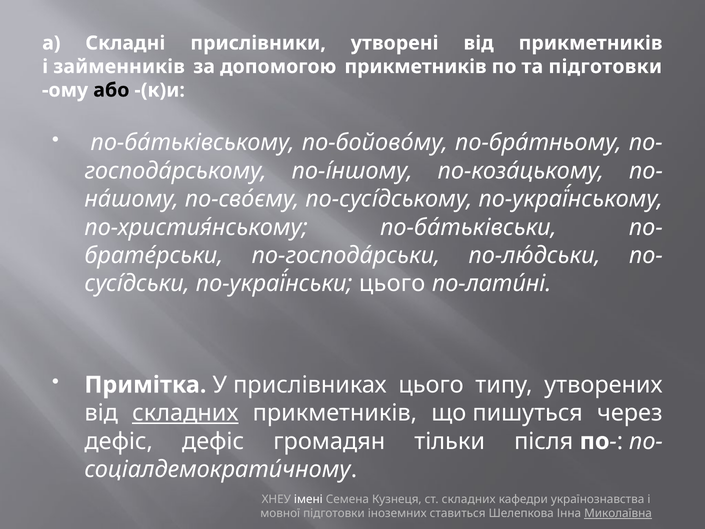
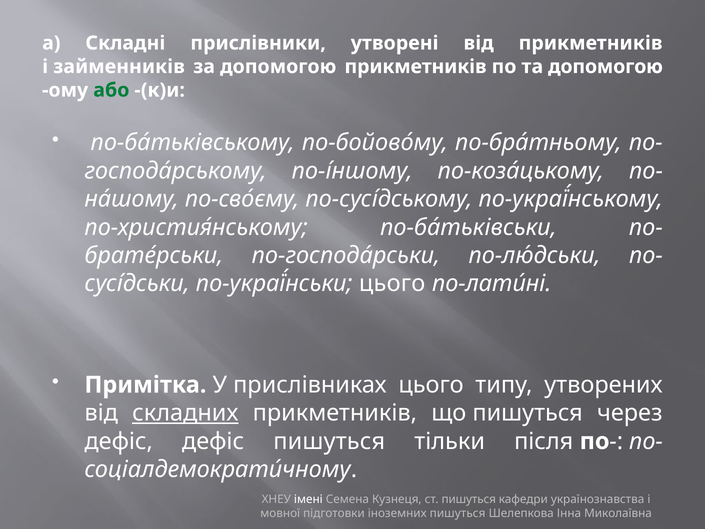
та підготовки: підготовки -> допомогою
або colour: black -> green
дефіс громадян: громадян -> пишуться
ст складних: складних -> пишуться
іноземних ставиться: ставиться -> пишуться
Миколаївна underline: present -> none
